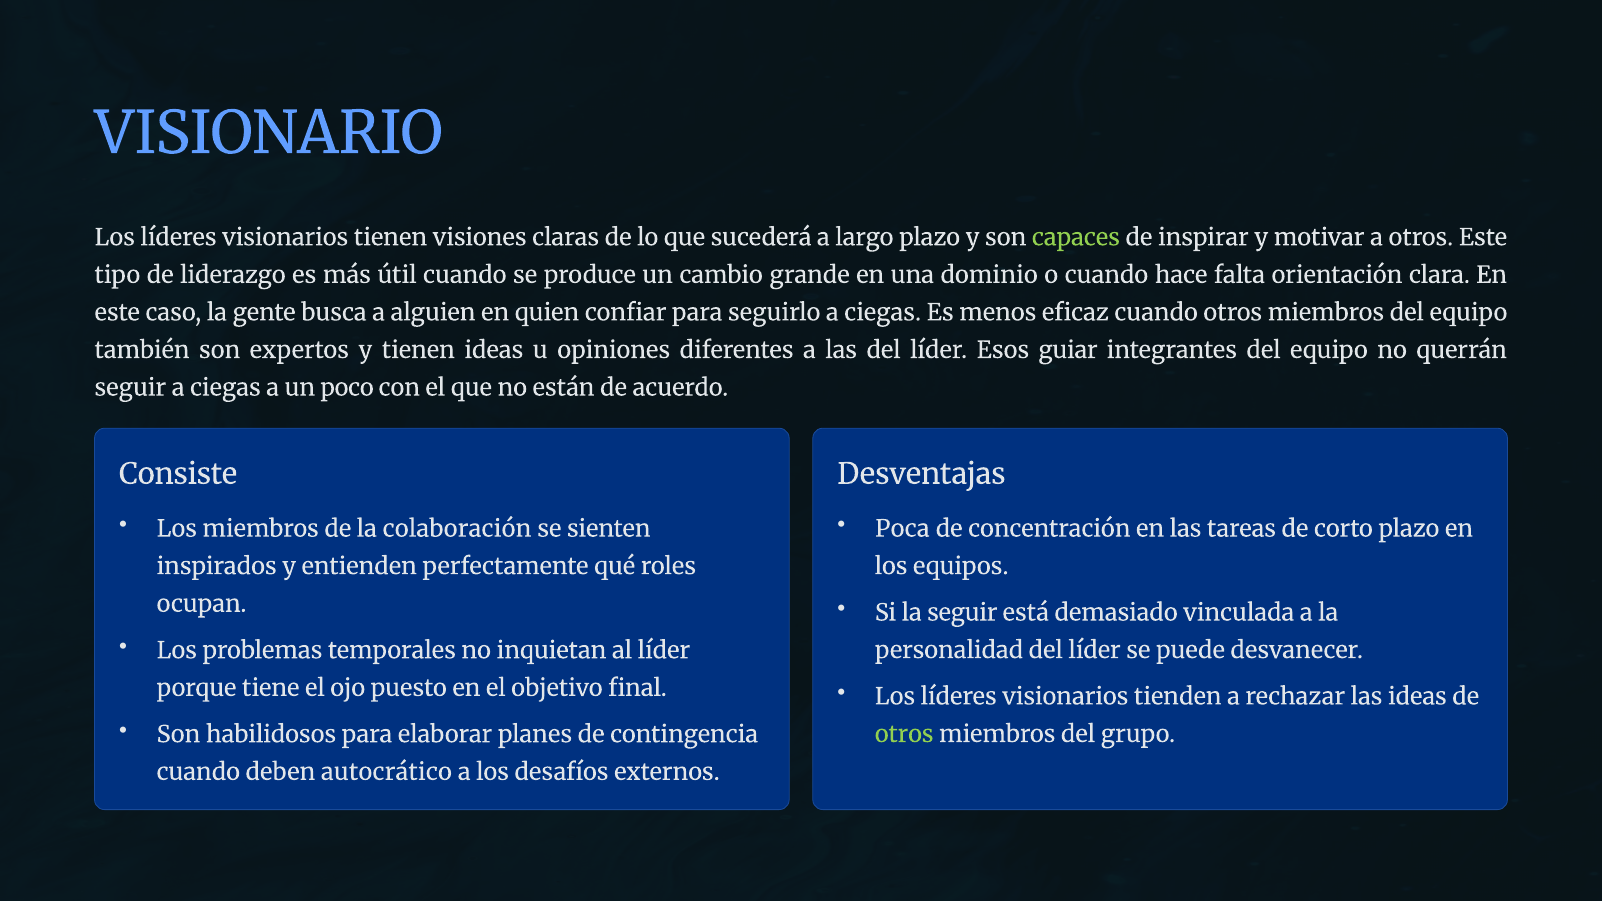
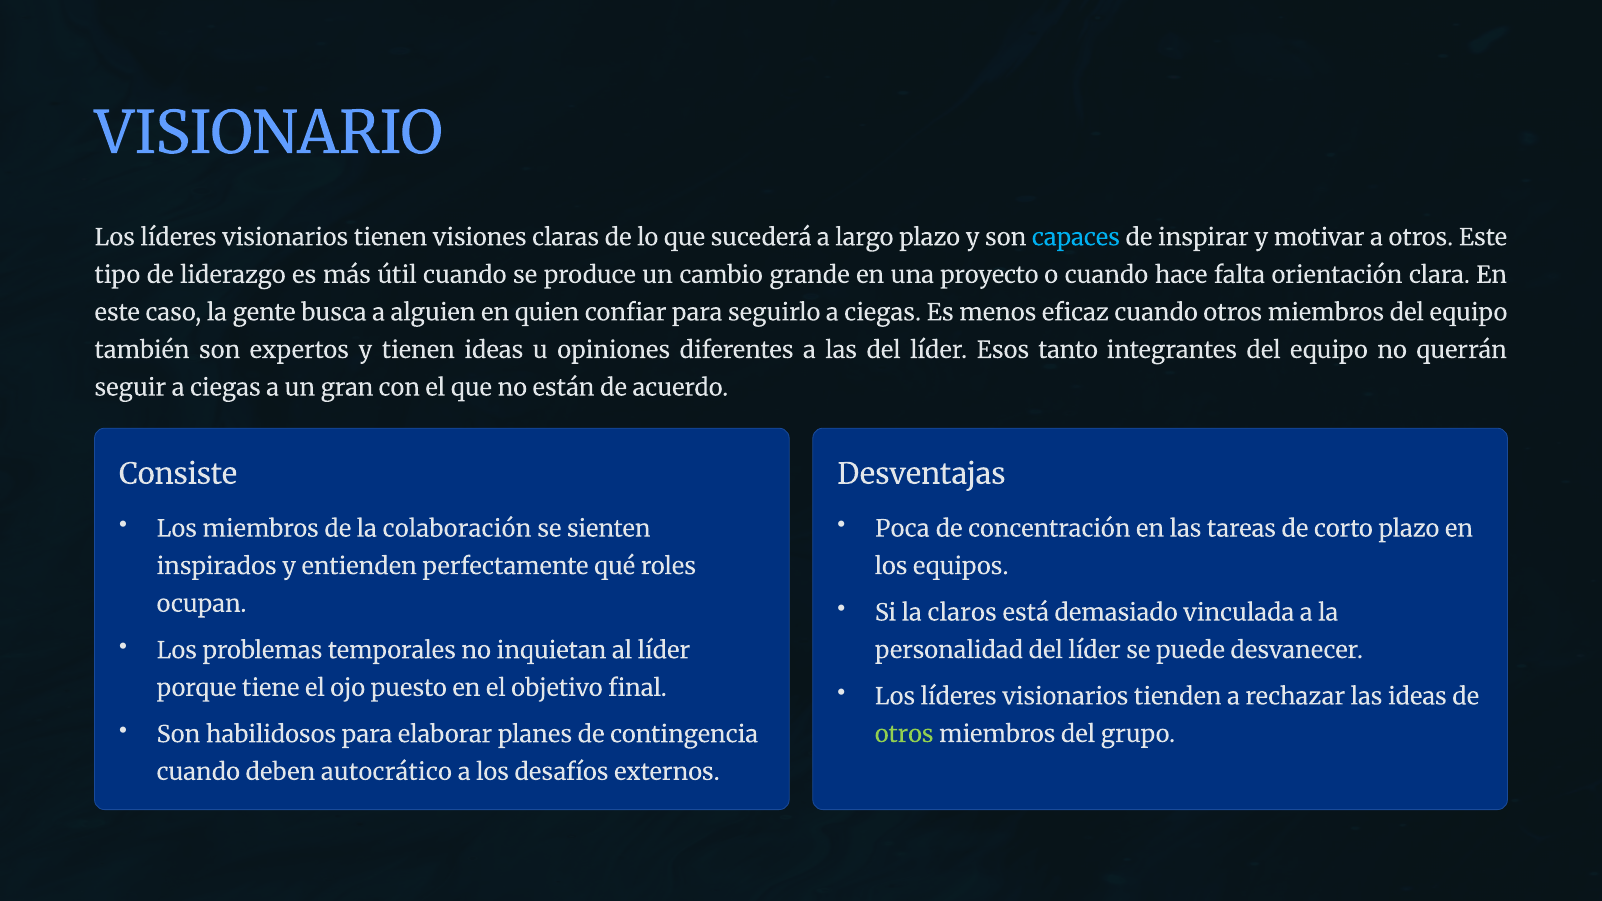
capaces colour: light green -> light blue
dominio: dominio -> proyecto
guiar: guiar -> tanto
poco: poco -> gran
la seguir: seguir -> claros
